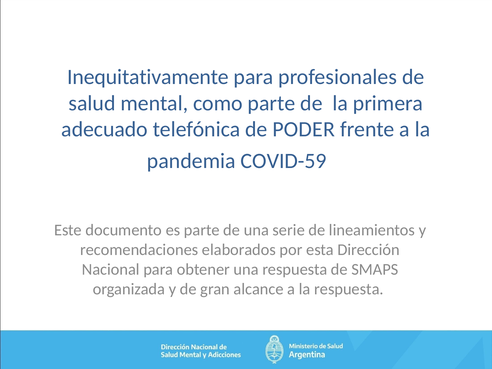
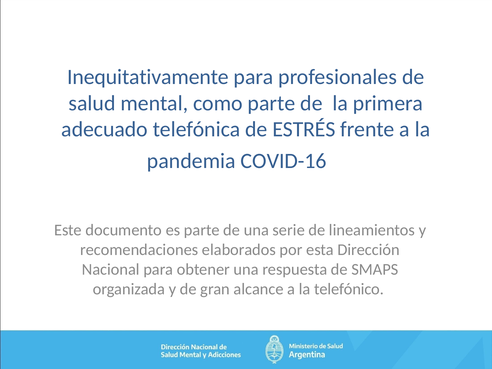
PODER: PODER -> ESTRÉS
COVID-59: COVID-59 -> COVID-16
la respuesta: respuesta -> telefónico
